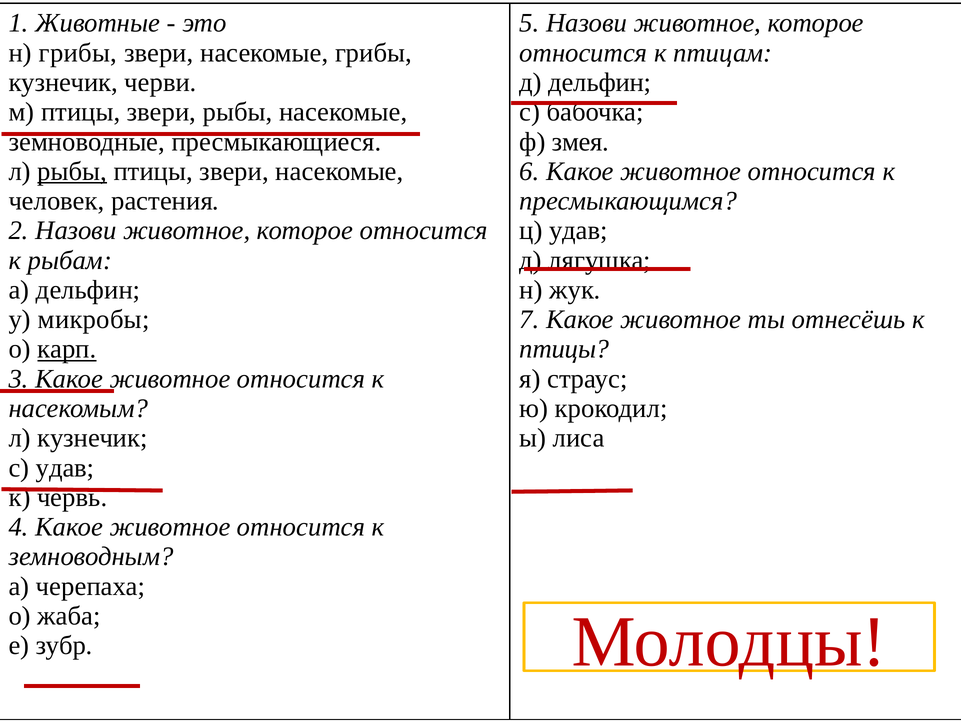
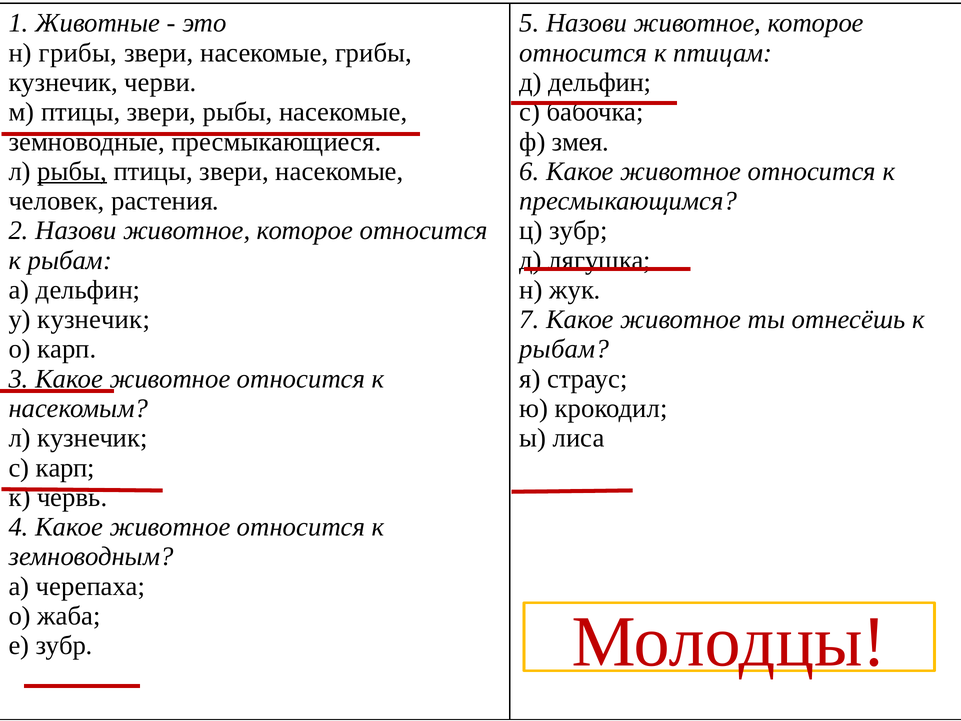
ц удав: удав -> зубр
у микробы: микробы -> кузнечик
карп at (67, 349) underline: present -> none
птицы at (564, 349): птицы -> рыбам
с удав: удав -> карп
